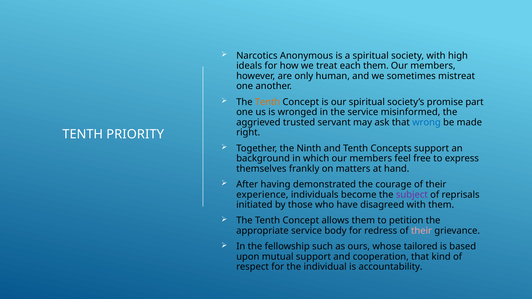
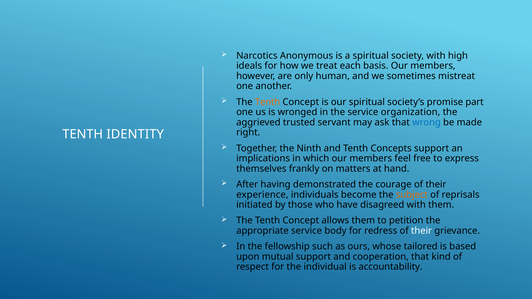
each them: them -> basis
misinformed: misinformed -> organization
PRIORITY: PRIORITY -> IDENTITY
background: background -> implications
subject colour: purple -> orange
their at (422, 231) colour: pink -> white
